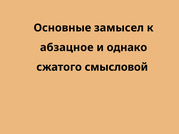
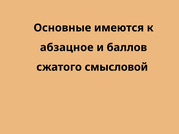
замысел: замысел -> имеются
однако: однако -> баллов
